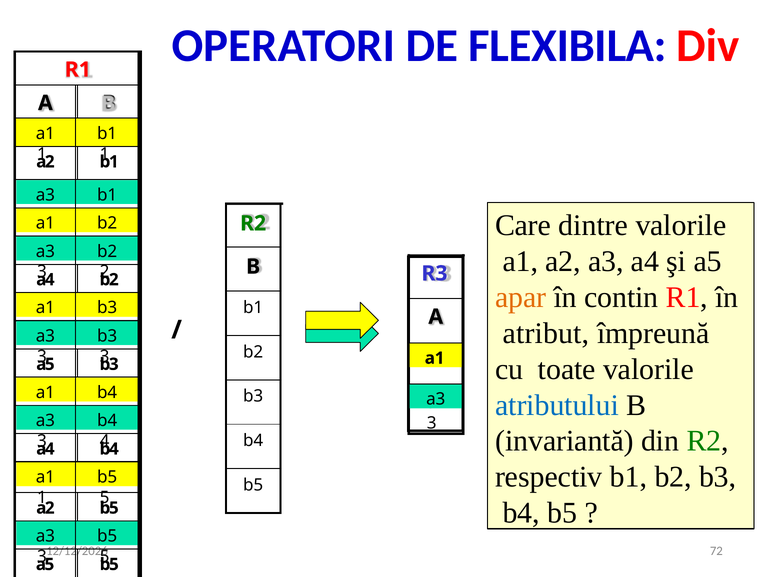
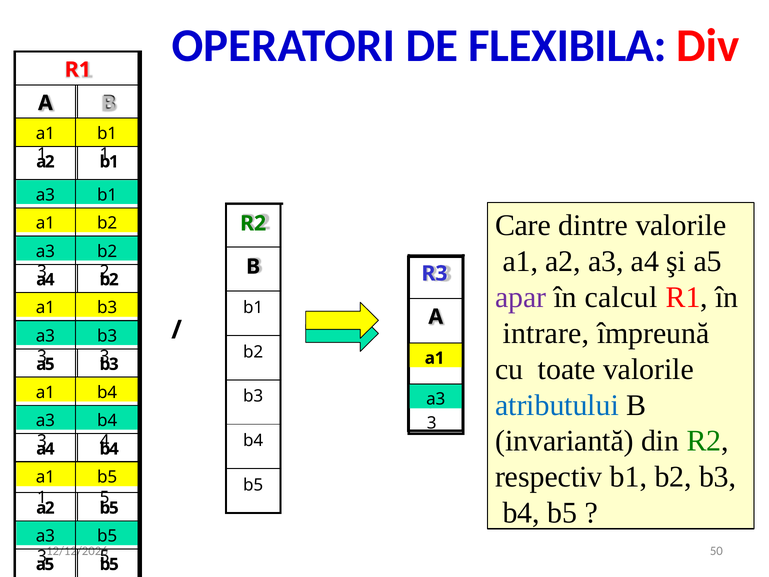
apar colour: orange -> purple
contin: contin -> calcul
atribut: atribut -> intrare
72: 72 -> 50
